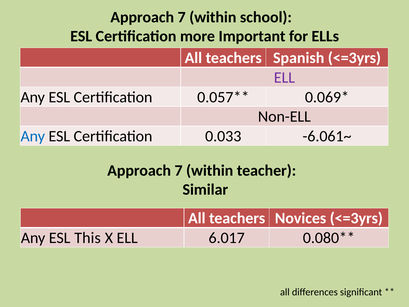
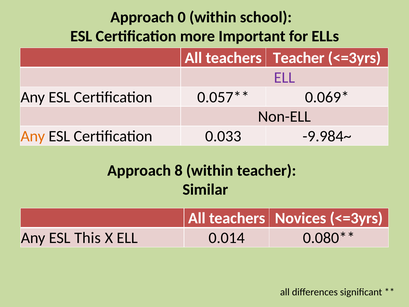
7 at (182, 17): 7 -> 0
teachers Spanish: Spanish -> Teacher
Any at (33, 136) colour: blue -> orange
-6.061~: -6.061~ -> -9.984~
7 at (179, 170): 7 -> 8
6.017: 6.017 -> 0.014
